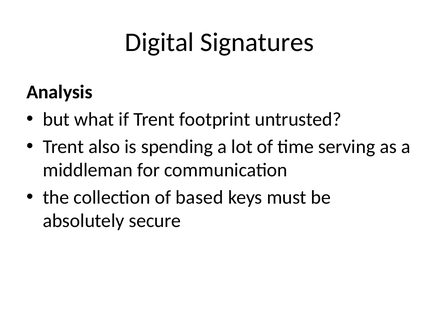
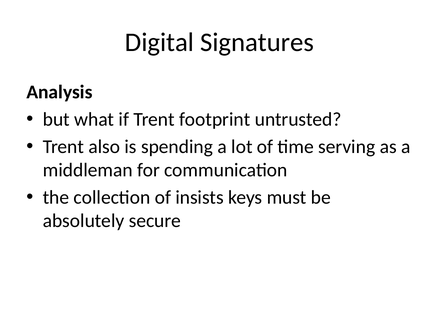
based: based -> insists
